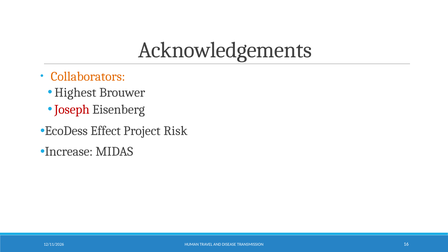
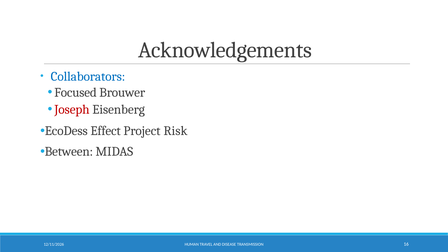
Collaborators colour: orange -> blue
Highest: Highest -> Focused
Increase: Increase -> Between
